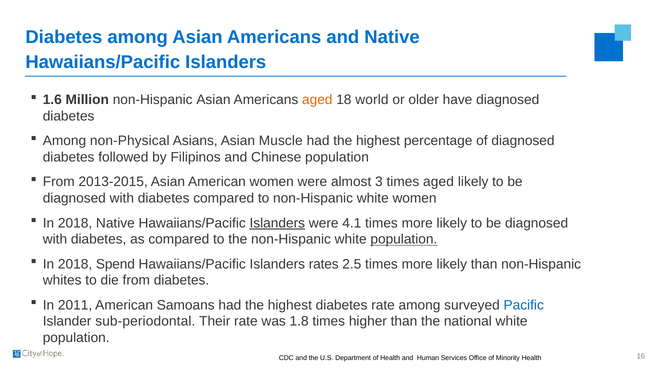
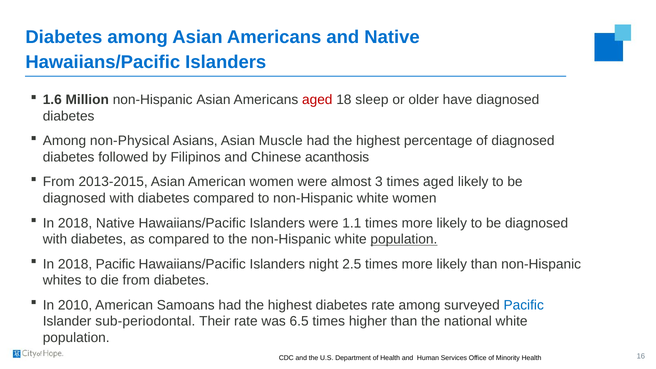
aged at (317, 100) colour: orange -> red
world: world -> sleep
Chinese population: population -> acanthosis
Islanders at (277, 223) underline: present -> none
4.1: 4.1 -> 1.1
2018 Spend: Spend -> Pacific
rates: rates -> night
2011: 2011 -> 2010
1.8: 1.8 -> 6.5
